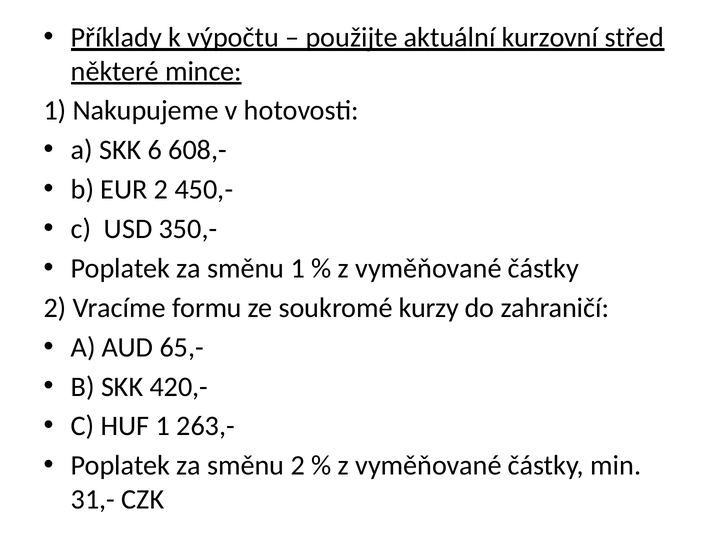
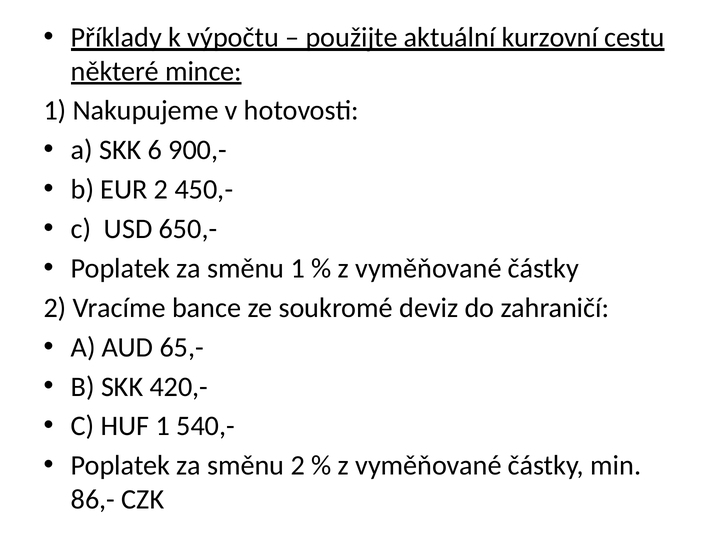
střed: střed -> cestu
608,-: 608,- -> 900,-
350,-: 350,- -> 650,-
formu: formu -> bance
kurzy: kurzy -> deviz
263,-: 263,- -> 540,-
31,-: 31,- -> 86,-
